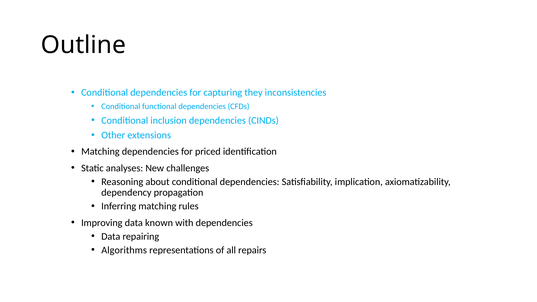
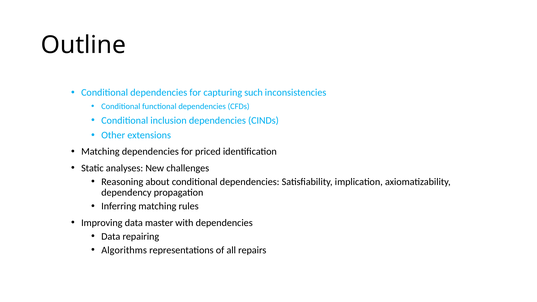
they: they -> such
known: known -> master
